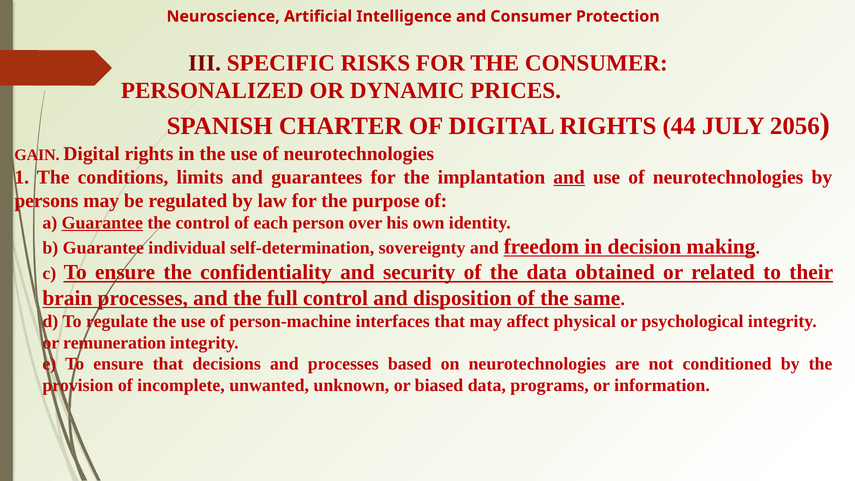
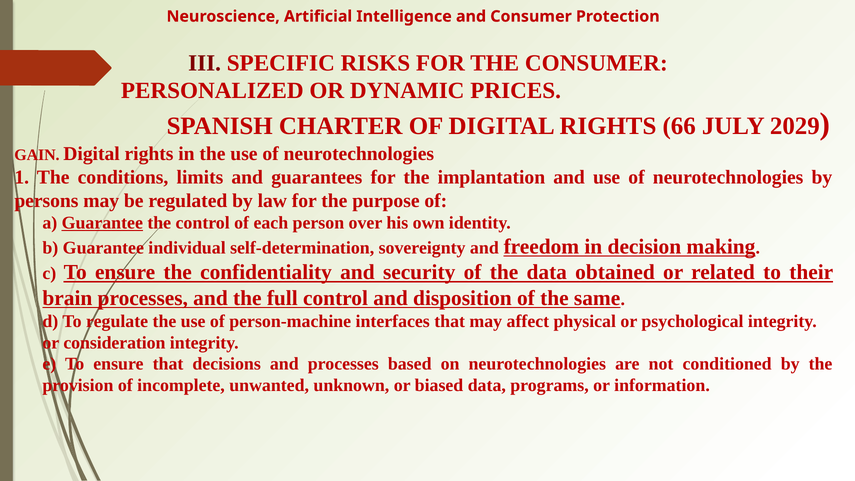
44: 44 -> 66
2056: 2056 -> 2029
and at (569, 177) underline: present -> none
remuneration: remuneration -> consideration
